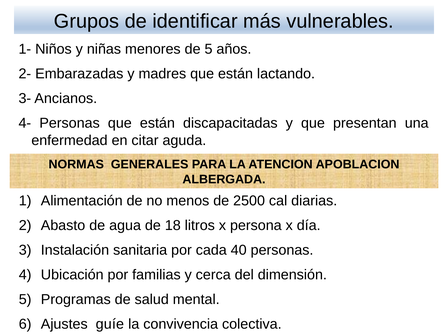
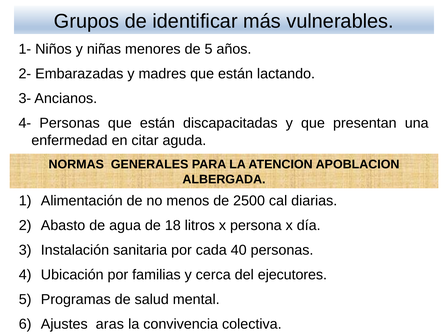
dimensión: dimensión -> ejecutores
guíe: guíe -> aras
